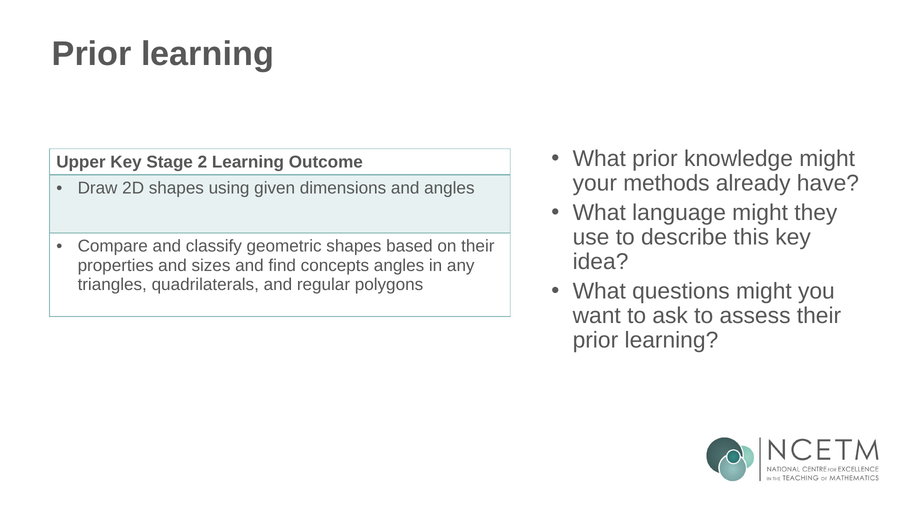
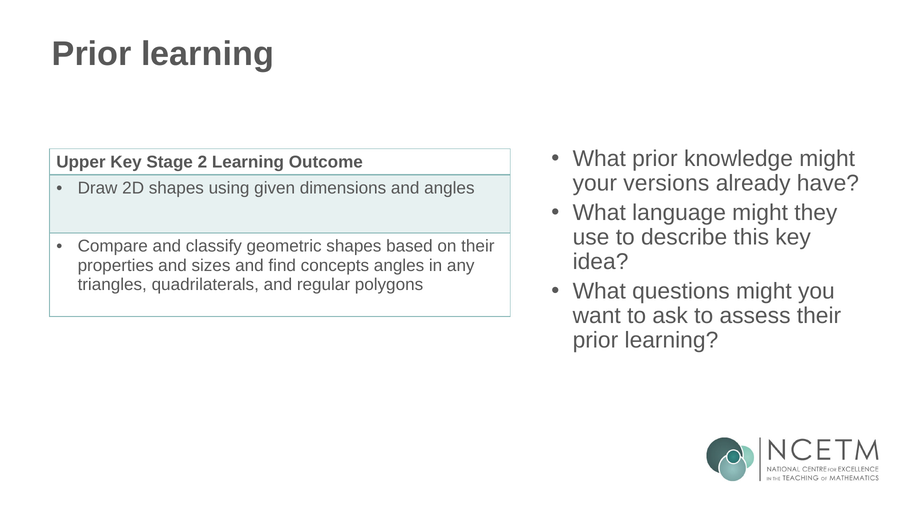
methods: methods -> versions
